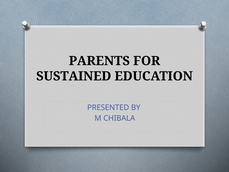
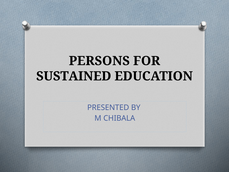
PARENTS: PARENTS -> PERSONS
